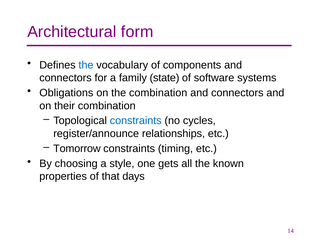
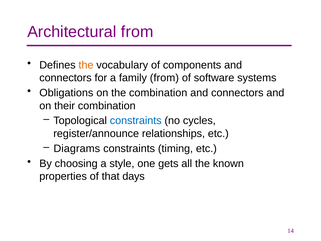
Architectural form: form -> from
the at (86, 65) colour: blue -> orange
family state: state -> from
Tomorrow: Tomorrow -> Diagrams
